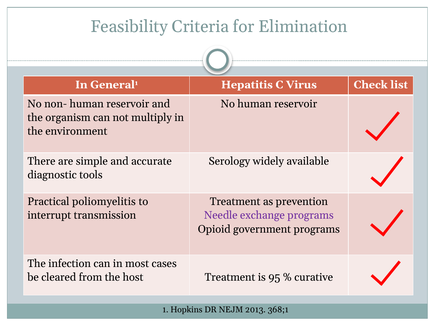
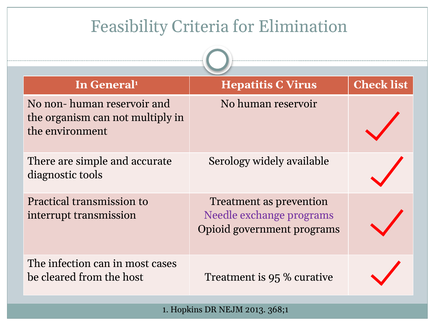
Practical poliomyelitis: poliomyelitis -> transmission
